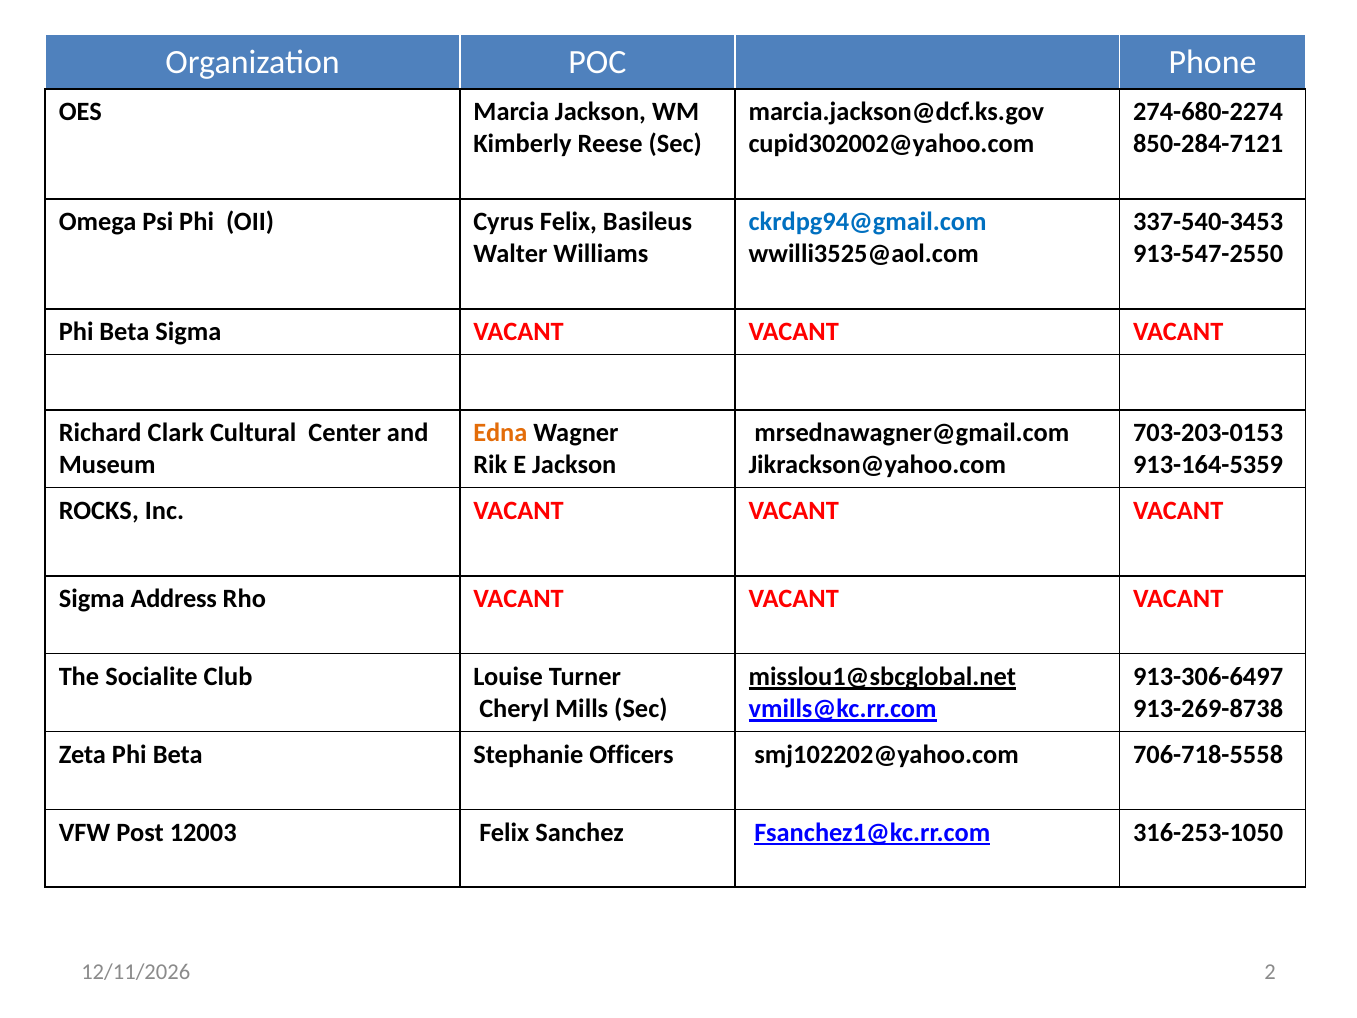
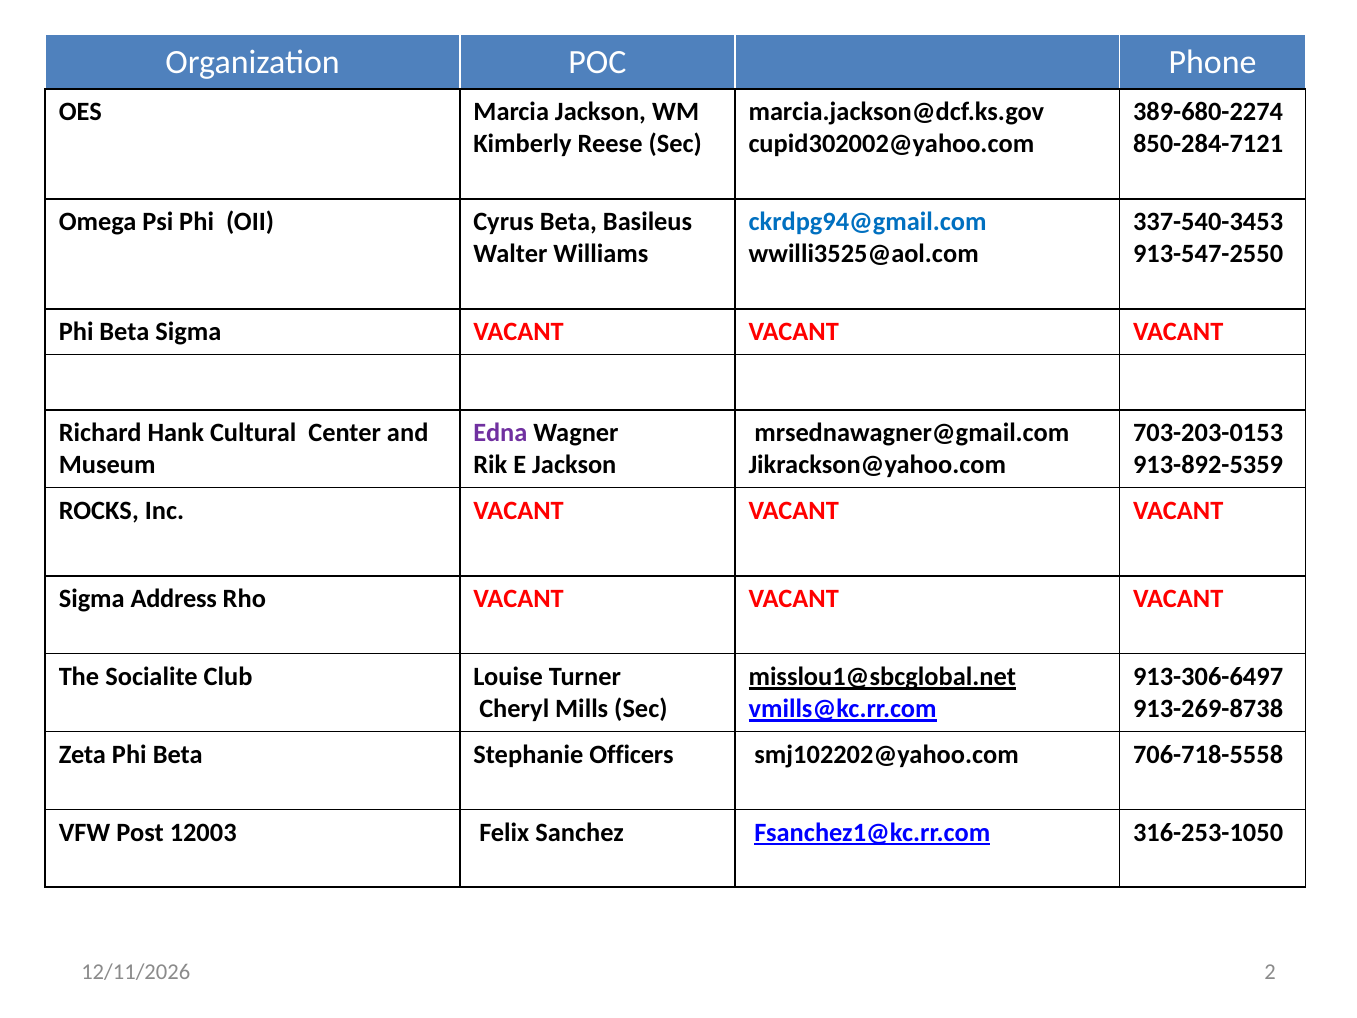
274-680-2274: 274-680-2274 -> 389-680-2274
Cyrus Felix: Felix -> Beta
Clark: Clark -> Hank
Edna colour: orange -> purple
913-164-5359: 913-164-5359 -> 913-892-5359
